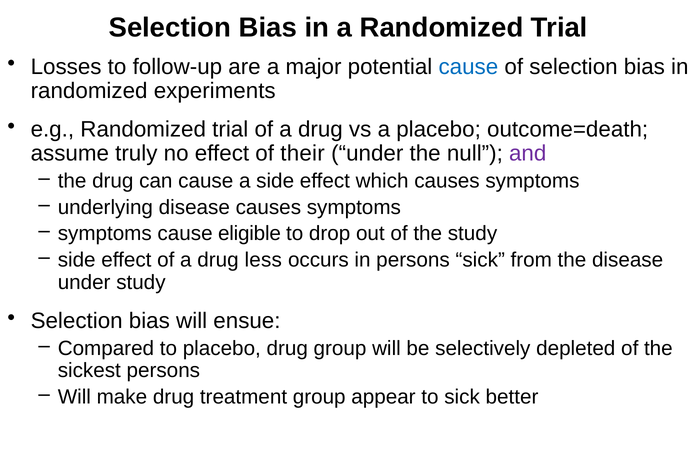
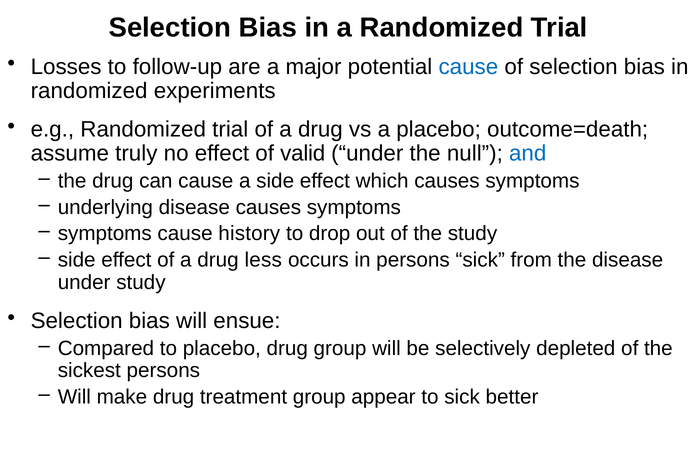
their: their -> valid
and colour: purple -> blue
eligible: eligible -> history
